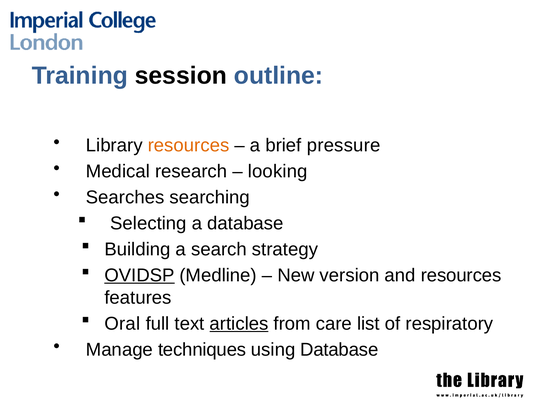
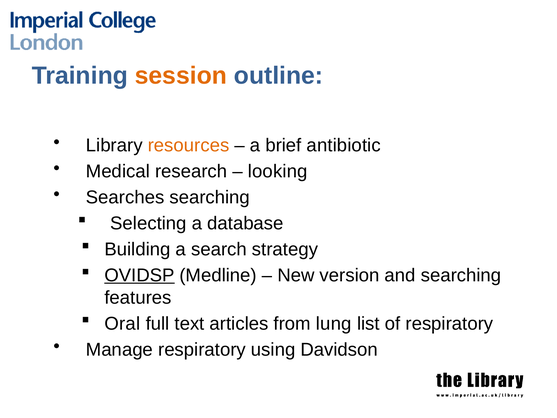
session colour: black -> orange
pressure: pressure -> antibiotic
and resources: resources -> searching
articles underline: present -> none
care: care -> lung
Manage techniques: techniques -> respiratory
using Database: Database -> Davidson
